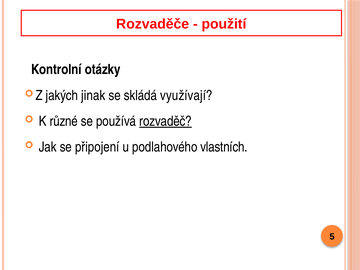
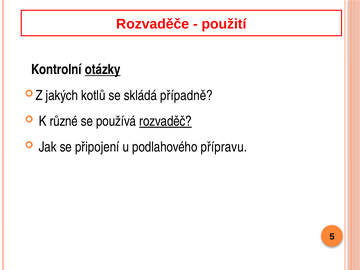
otázky underline: none -> present
jinak: jinak -> kotlů
využívají: využívají -> případně
vlastních: vlastních -> přípravu
